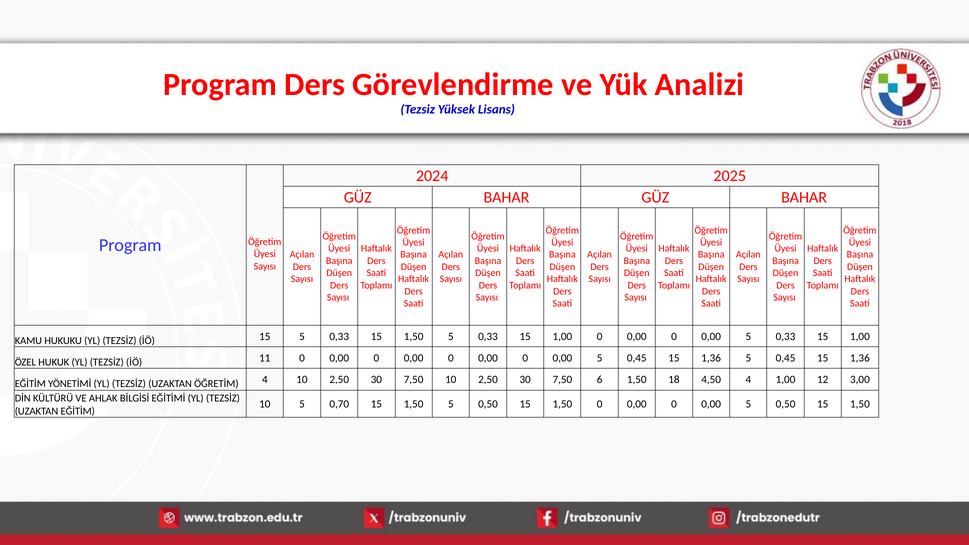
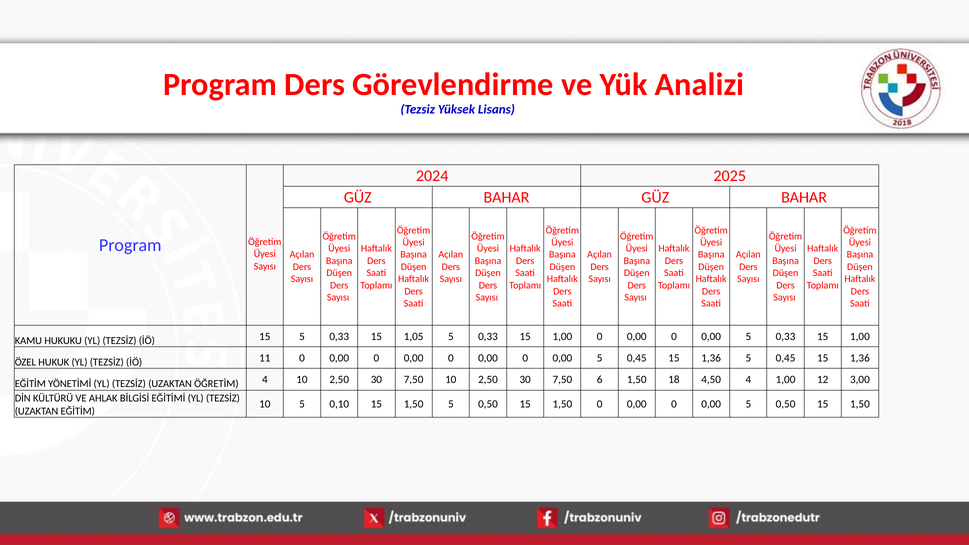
0,33 15 1,50: 1,50 -> 1,05
0,70: 0,70 -> 0,10
